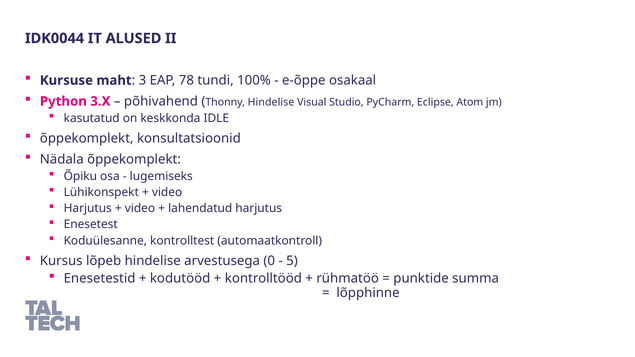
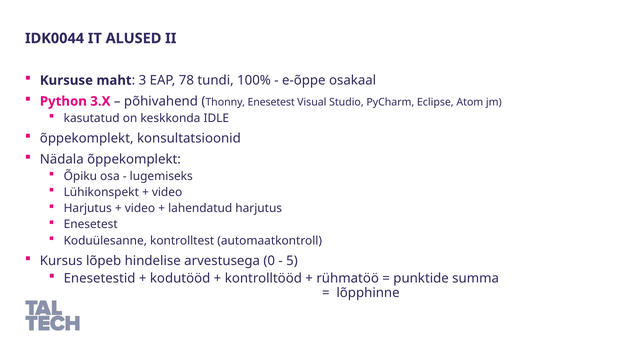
Thonny Hindelise: Hindelise -> Enesetest
